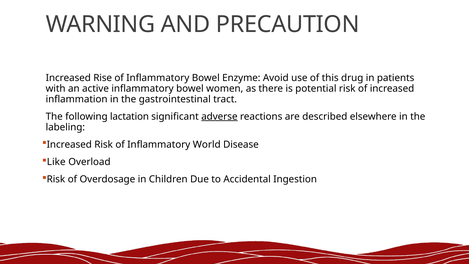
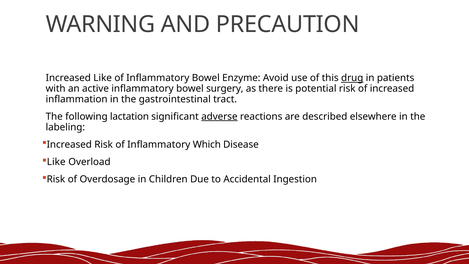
Increased Rise: Rise -> Like
drug underline: none -> present
women: women -> surgery
World: World -> Which
